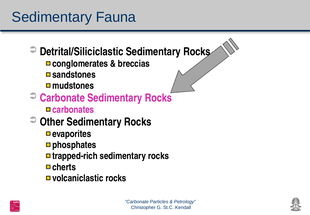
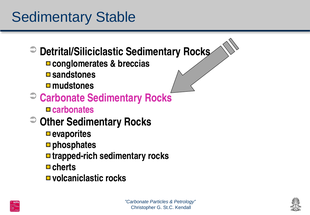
Fauna: Fauna -> Stable
